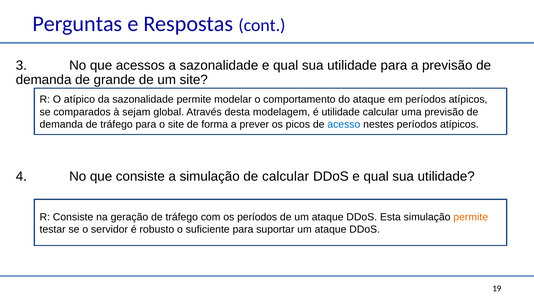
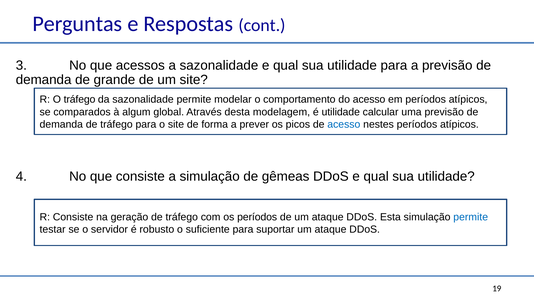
O atípico: atípico -> tráfego
do ataque: ataque -> acesso
sejam: sejam -> algum
de calcular: calcular -> gêmeas
permite at (471, 217) colour: orange -> blue
